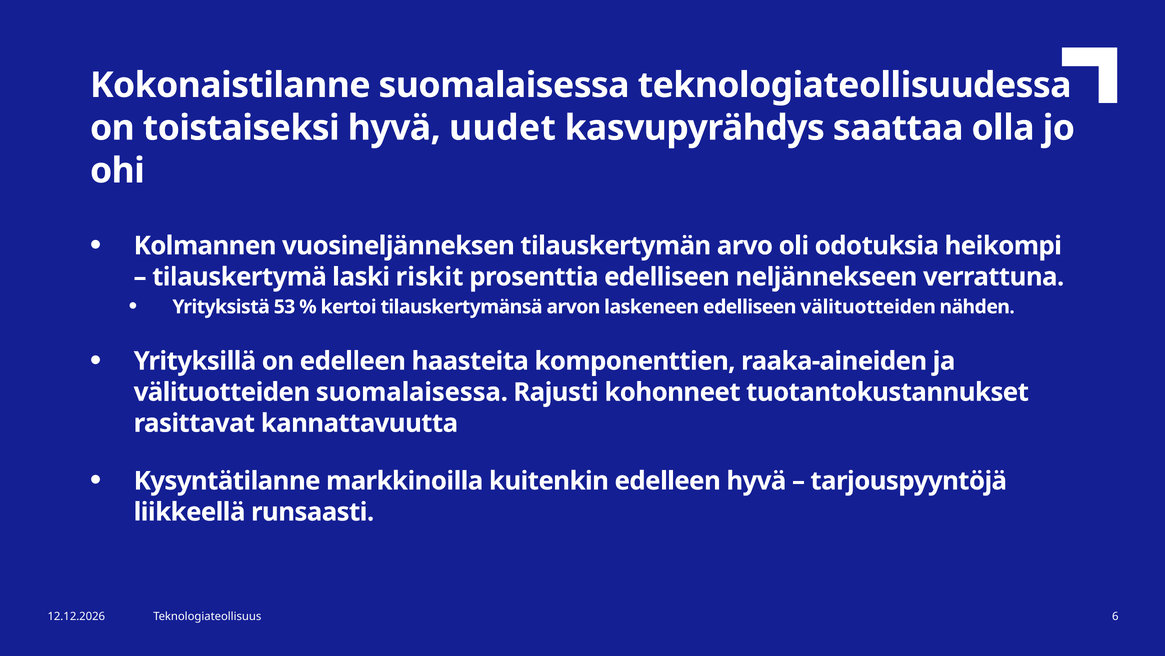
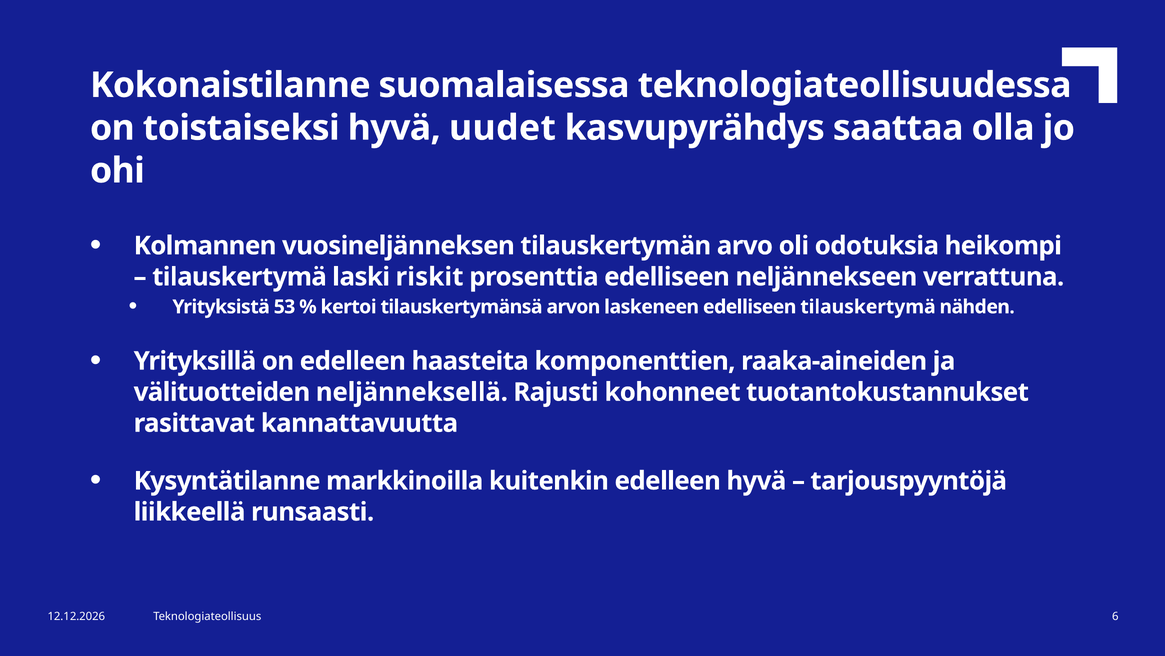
edelliseen välituotteiden: välituotteiden -> tilauskertymä
välituotteiden suomalaisessa: suomalaisessa -> neljänneksellä
